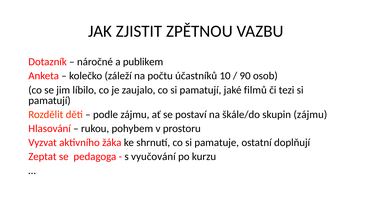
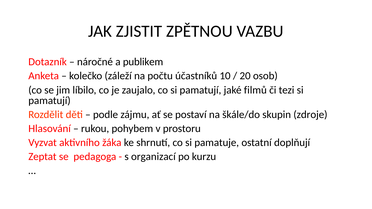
90: 90 -> 20
skupin zájmu: zájmu -> zdroje
vyučování: vyučování -> organizací
